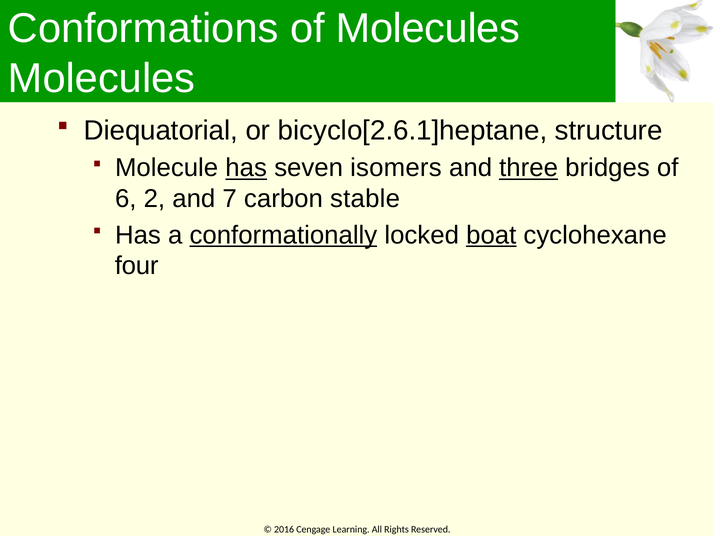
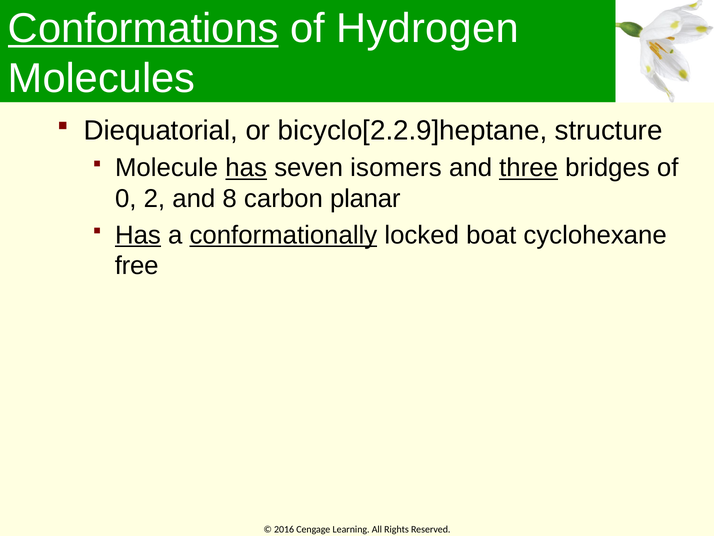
Conformations underline: none -> present
of Molecules: Molecules -> Hydrogen
bicyclo[2.6.1]heptane: bicyclo[2.6.1]heptane -> bicyclo[2.2.9]heptane
6: 6 -> 0
7: 7 -> 8
stable: stable -> planar
Has at (138, 235) underline: none -> present
boat underline: present -> none
four: four -> free
